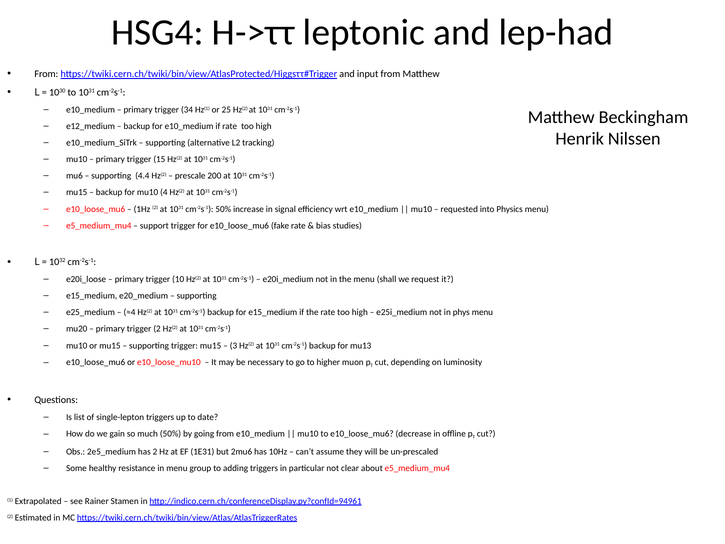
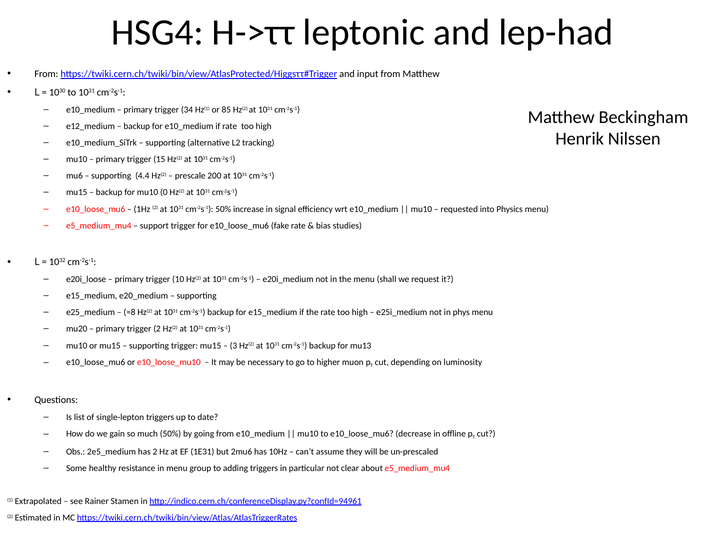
25: 25 -> 85
4: 4 -> 0
≈4: ≈4 -> ≈8
